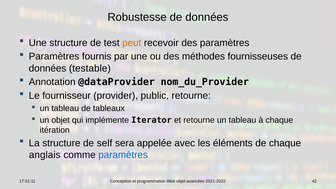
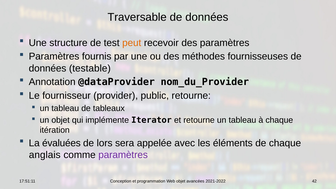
Robustesse: Robustesse -> Traversable
La structure: structure -> évaluées
self: self -> lors
paramètres at (123, 155) colour: blue -> purple
